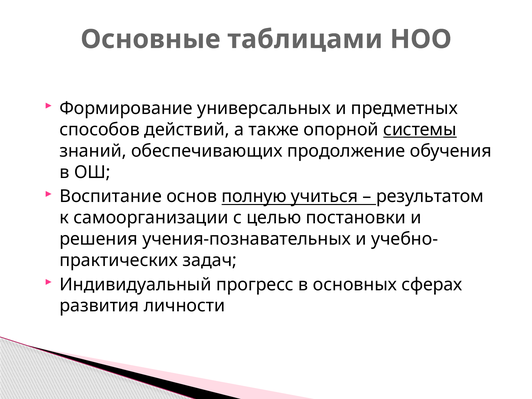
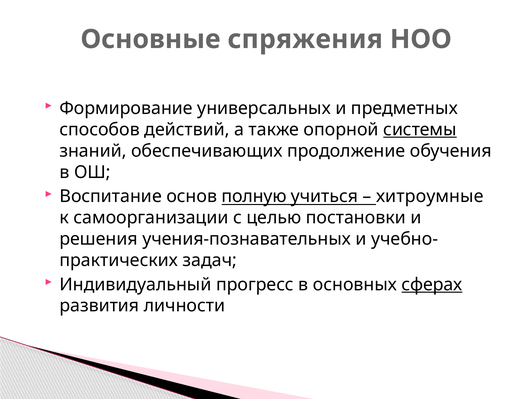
таблицами: таблицами -> спряжения
результатом: результатом -> хитроумные
сферах underline: none -> present
